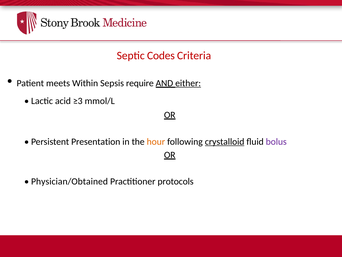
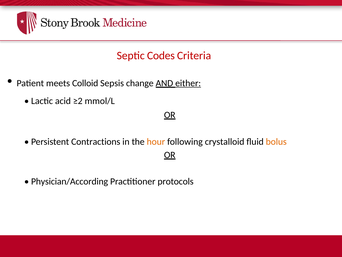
Within: Within -> Colloid
require: require -> change
≥3: ≥3 -> ≥2
Presentation: Presentation -> Contractions
crystalloid underline: present -> none
bolus colour: purple -> orange
Physician/Obtained: Physician/Obtained -> Physician/According
